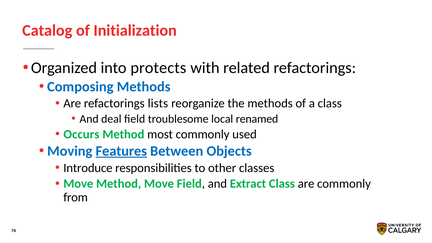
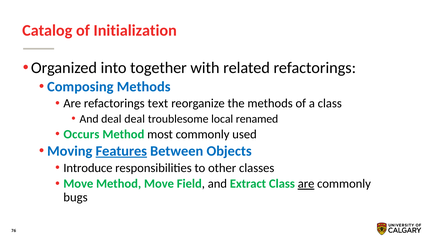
protects: protects -> together
lists: lists -> text
deal ﬁeld: ﬁeld -> deal
are at (306, 184) underline: none -> present
from: from -> bugs
